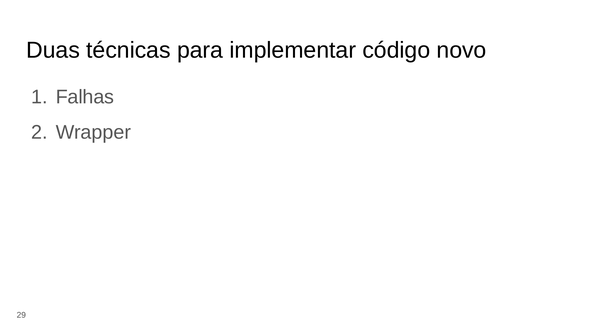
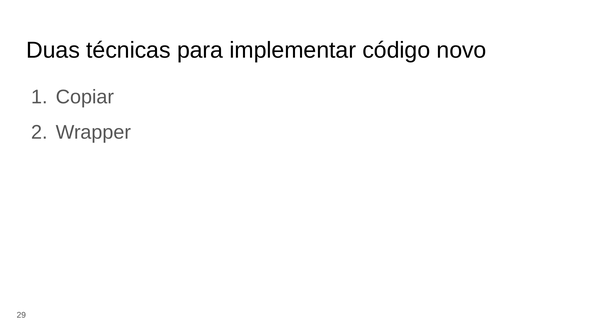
Falhas: Falhas -> Copiar
